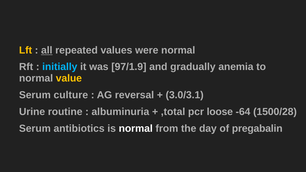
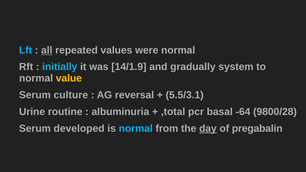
Lft colour: yellow -> light blue
97/1.9: 97/1.9 -> 14/1.9
anemia: anemia -> system
3.0/3.1: 3.0/3.1 -> 5.5/3.1
loose: loose -> basal
1500/28: 1500/28 -> 9800/28
antibiotics: antibiotics -> developed
normal at (136, 129) colour: white -> light blue
day underline: none -> present
